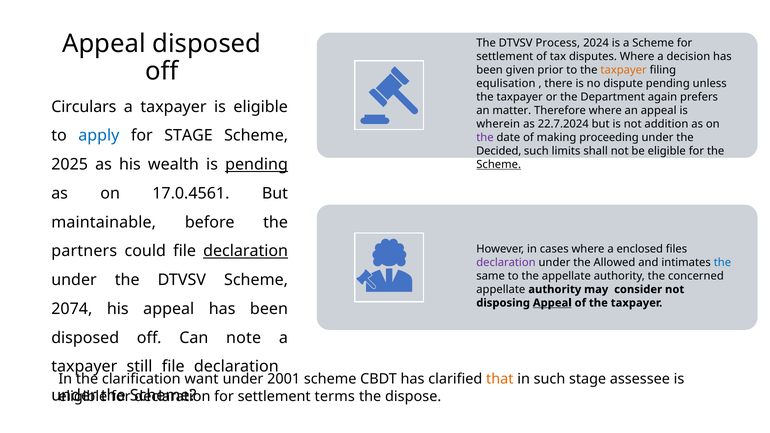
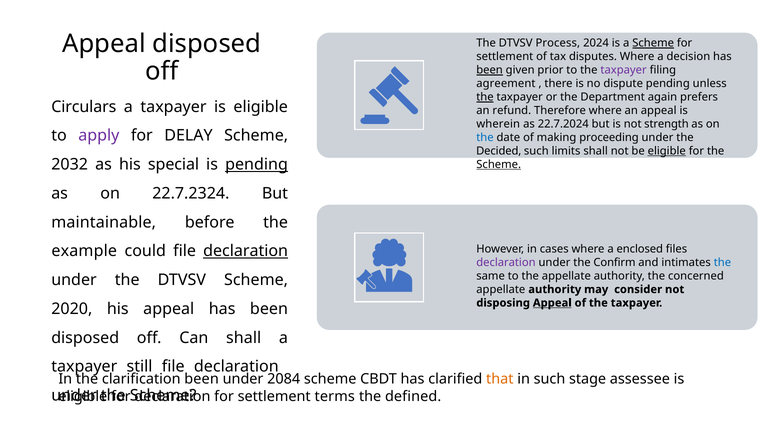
Scheme at (653, 43) underline: none -> present
been at (490, 70) underline: none -> present
taxpayer at (624, 70) colour: orange -> purple
equlisation: equlisation -> agreement
the at (485, 97) underline: none -> present
matter: matter -> refund
addition: addition -> strength
apply colour: blue -> purple
for STAGE: STAGE -> DELAY
the at (485, 138) colour: purple -> blue
eligible at (667, 151) underline: none -> present
2025: 2025 -> 2032
wealth: wealth -> special
17.0.4561: 17.0.4561 -> 22.7.2324
partners: partners -> example
Allowed: Allowed -> Confirm
2074: 2074 -> 2020
Can note: note -> shall
clarification want: want -> been
2001: 2001 -> 2084
dispose: dispose -> defined
